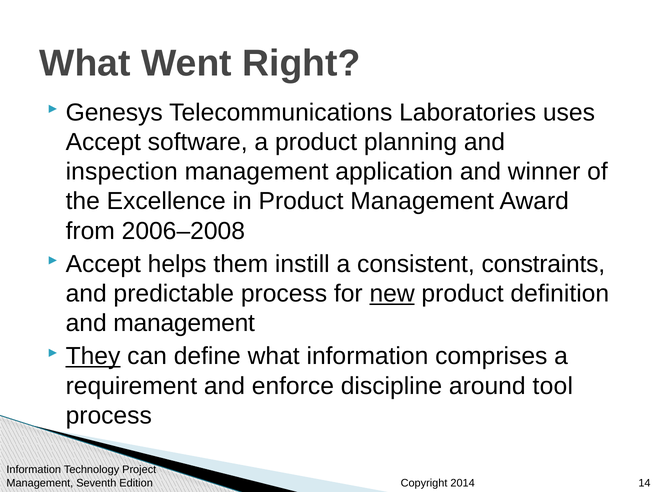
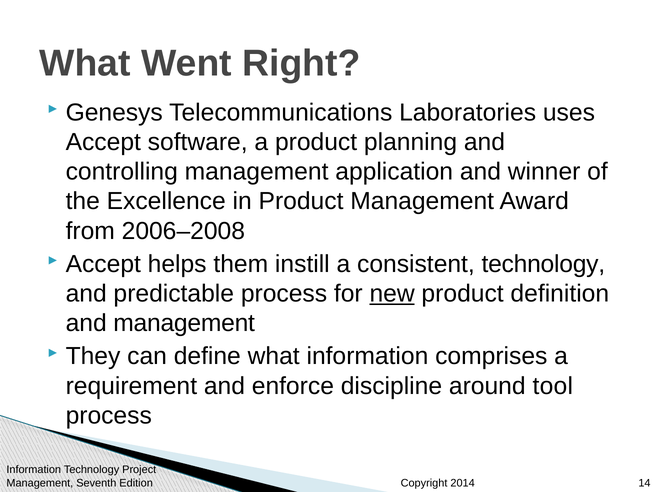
inspection: inspection -> controlling
consistent constraints: constraints -> technology
They underline: present -> none
